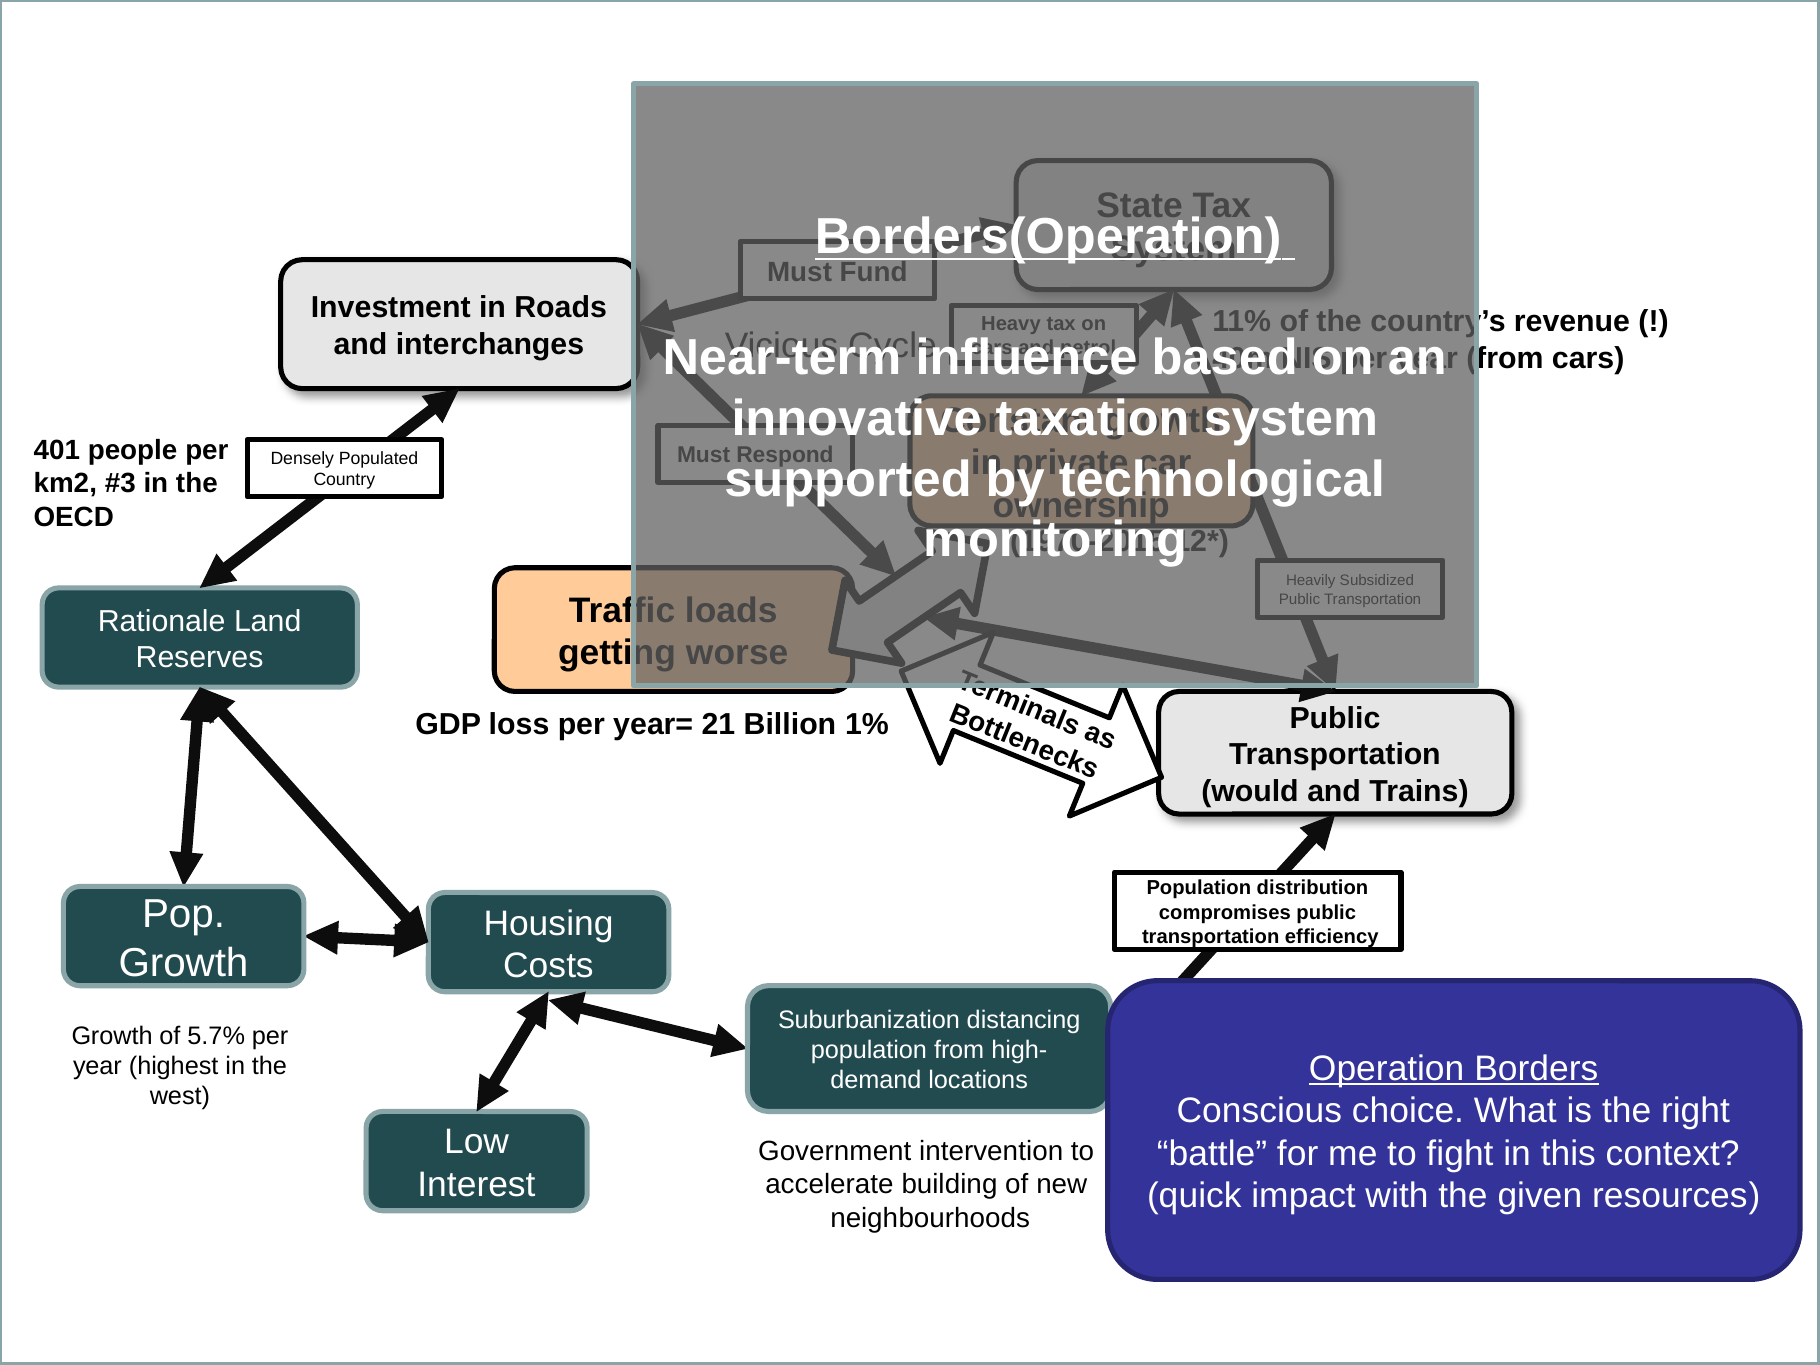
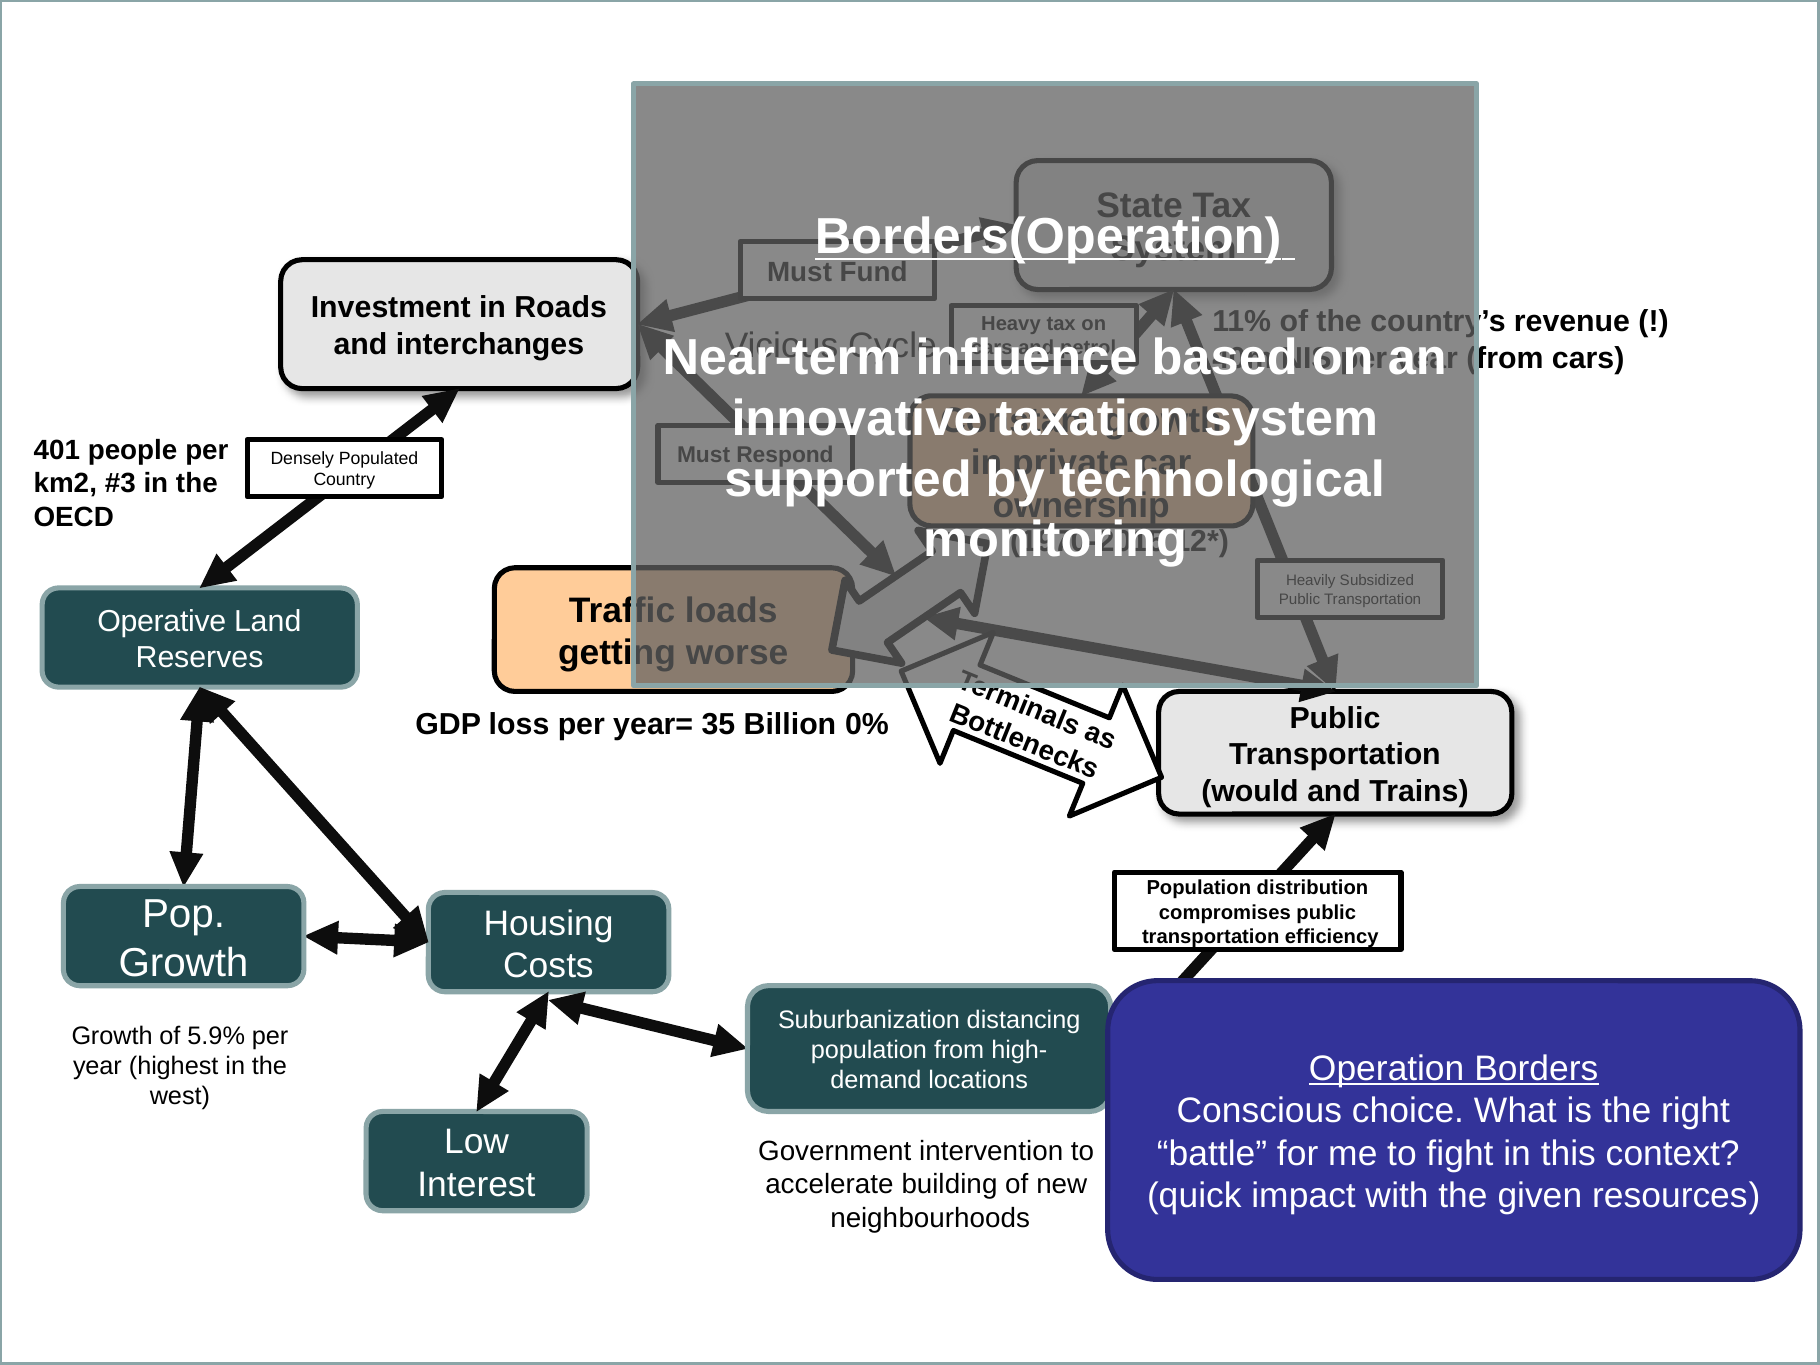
Rationale: Rationale -> Operative
21: 21 -> 35
1%: 1% -> 0%
5.7%: 5.7% -> 5.9%
